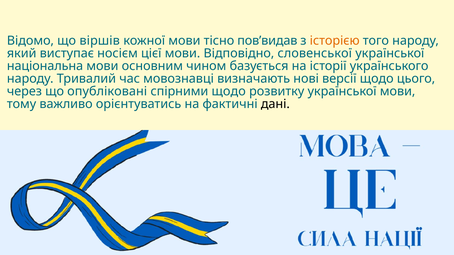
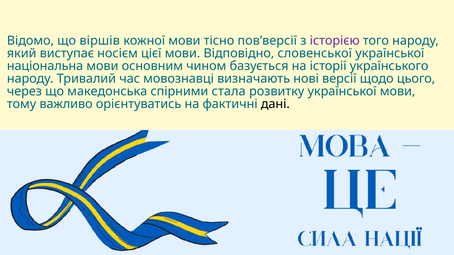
пов’видав: пов’видав -> пов’версії
історією colour: orange -> purple
опубліковані: опубліковані -> македонська
спірними щодо: щодо -> стала
